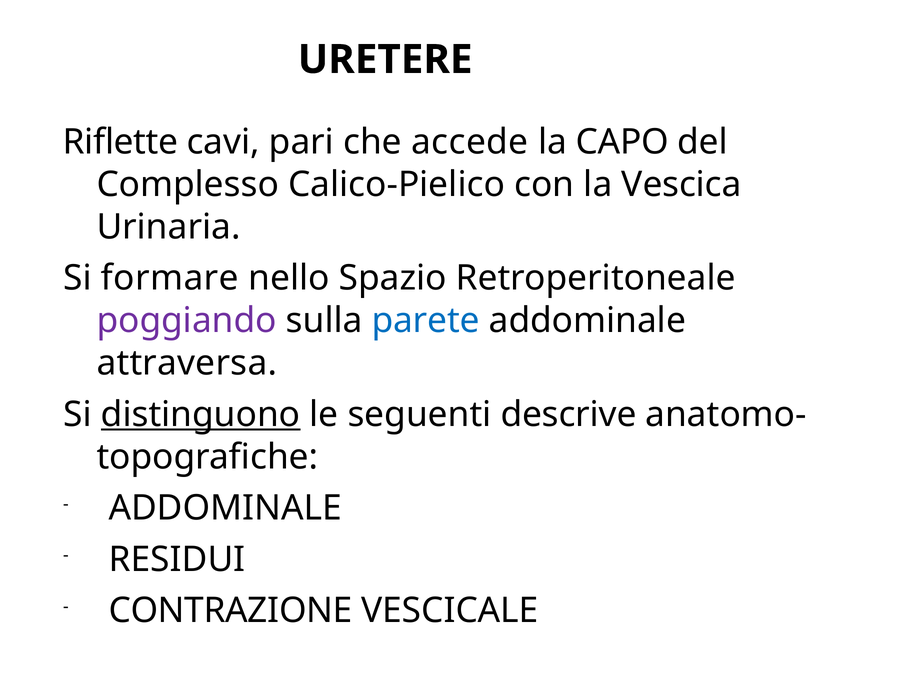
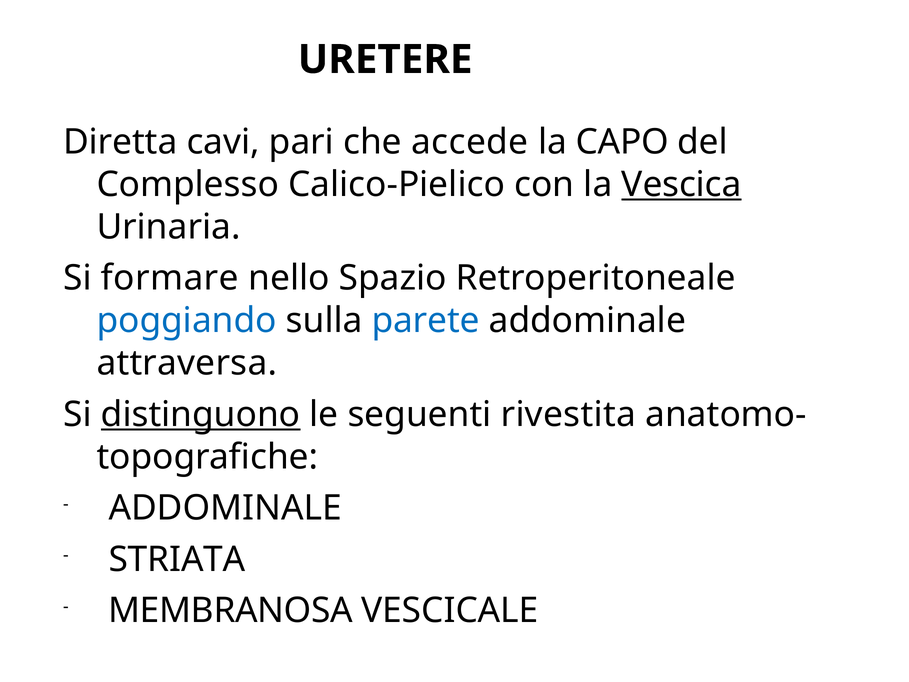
Riflette: Riflette -> Diretta
Vescica underline: none -> present
poggiando colour: purple -> blue
descrive: descrive -> rivestita
RESIDUI: RESIDUI -> STRIATA
CONTRAZIONE: CONTRAZIONE -> MEMBRANOSA
